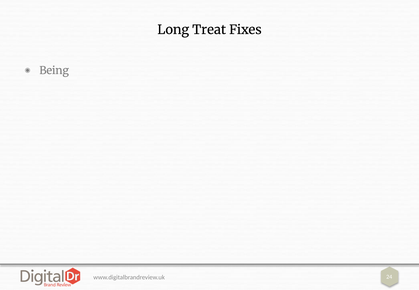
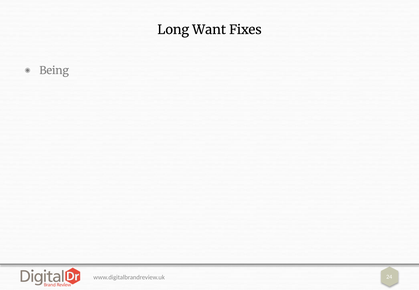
Treat: Treat -> Want
